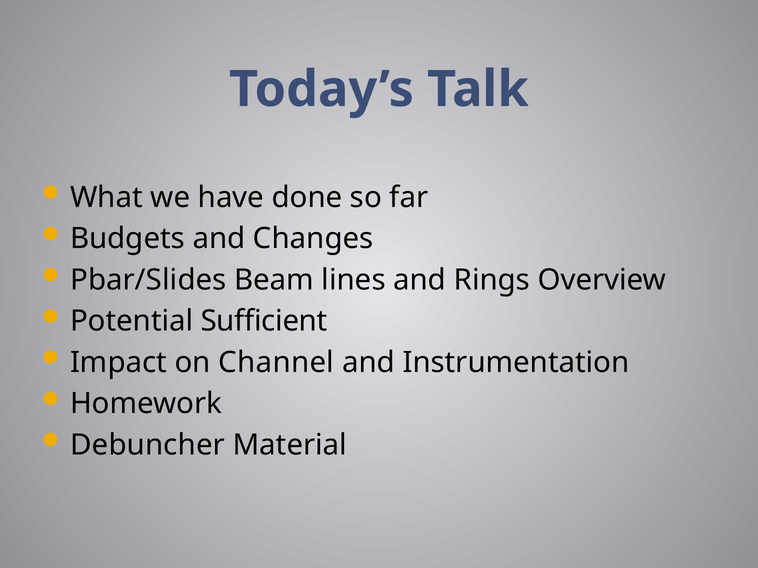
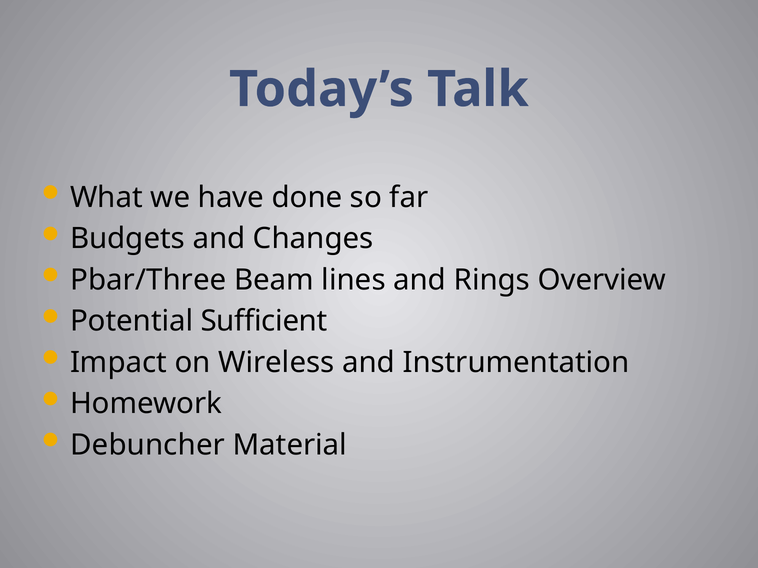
Pbar/Slides: Pbar/Slides -> Pbar/Three
Channel: Channel -> Wireless
